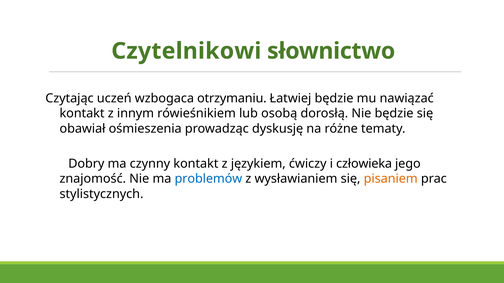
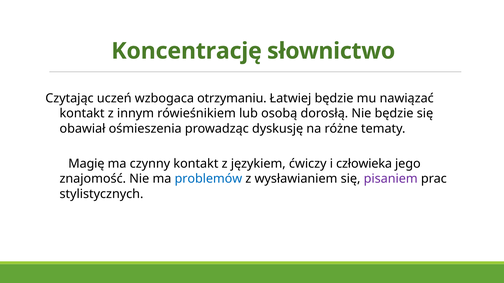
Czytelnikowi: Czytelnikowi -> Koncentrację
Dobry: Dobry -> Magię
pisaniem colour: orange -> purple
